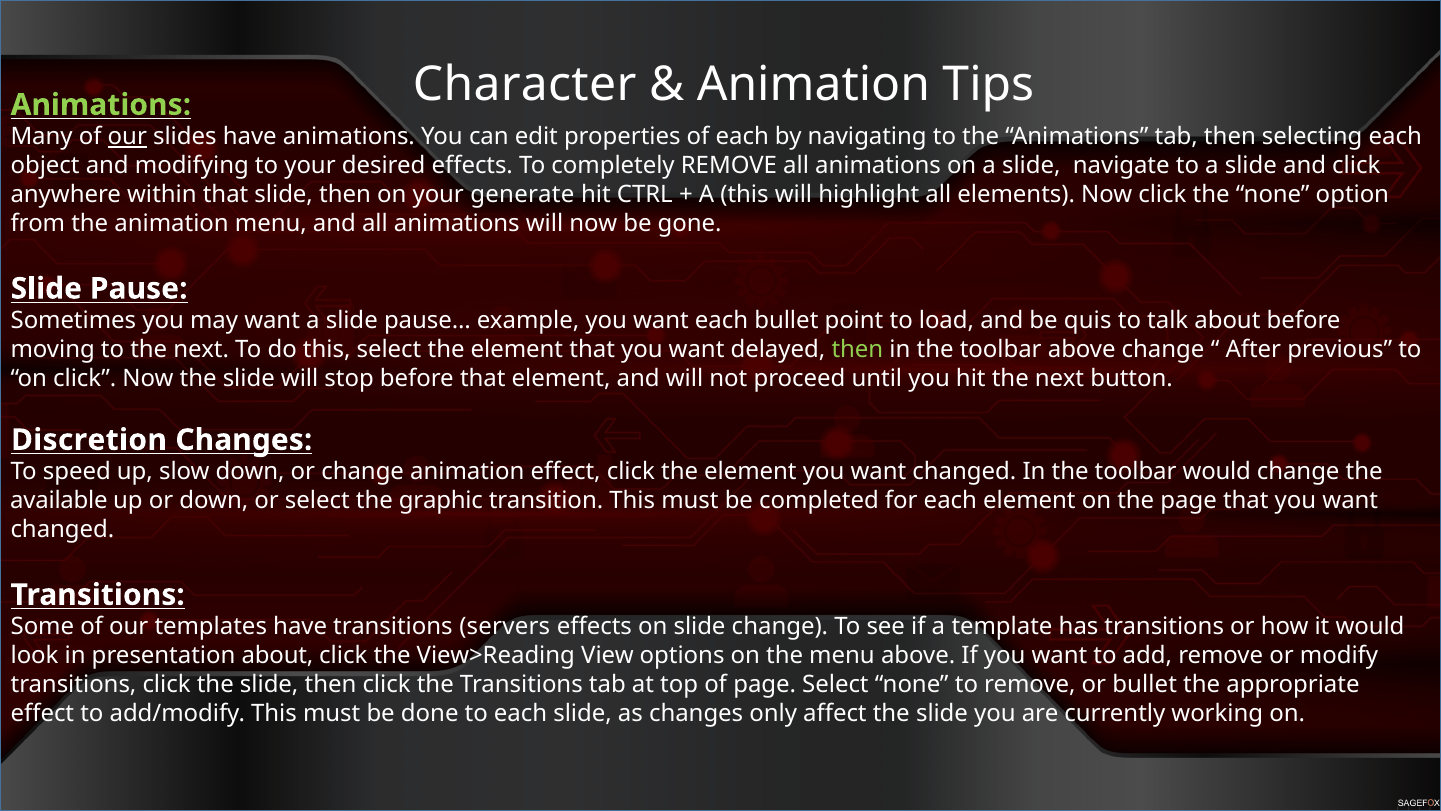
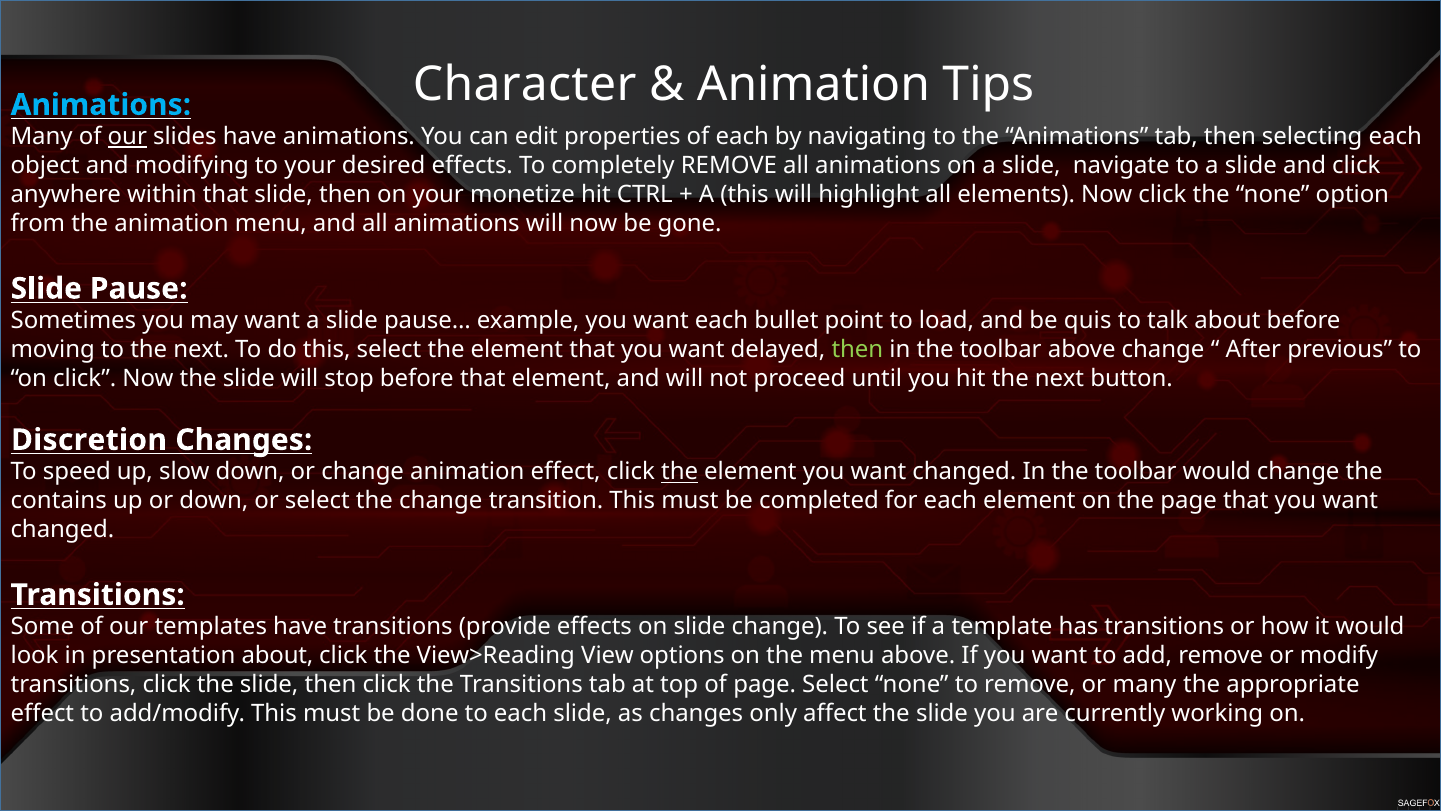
Animations at (101, 105) colour: light green -> light blue
generate: generate -> monetize
the at (680, 472) underline: none -> present
available: available -> contains
the graphic: graphic -> change
servers: servers -> provide
or bullet: bullet -> many
